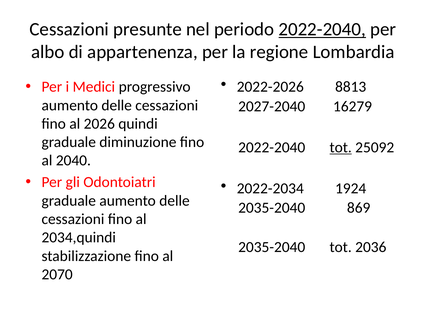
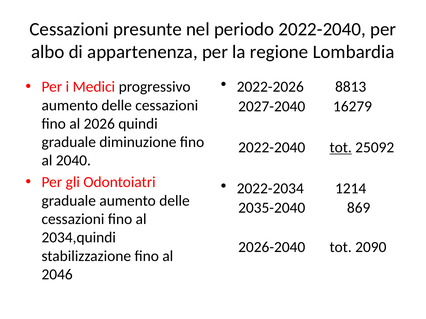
2022-2040 at (322, 29) underline: present -> none
1924: 1924 -> 1214
2035-2040 at (272, 247): 2035-2040 -> 2026-2040
2036: 2036 -> 2090
2070: 2070 -> 2046
